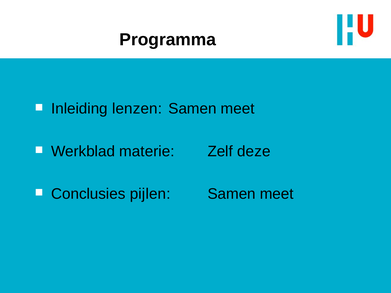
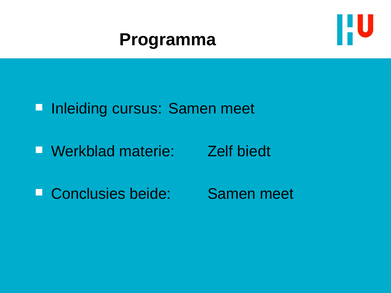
lenzen: lenzen -> cursus
deze: deze -> biedt
pijlen: pijlen -> beide
